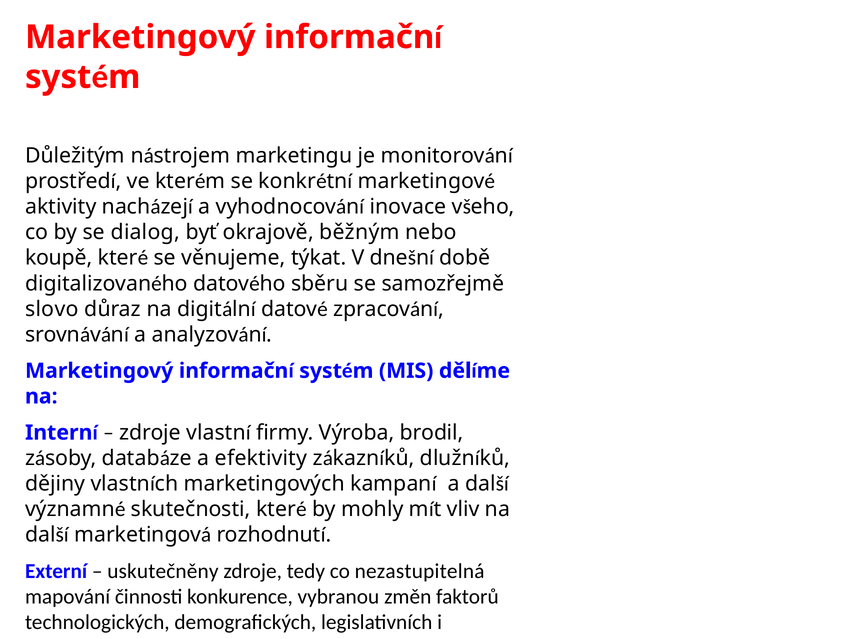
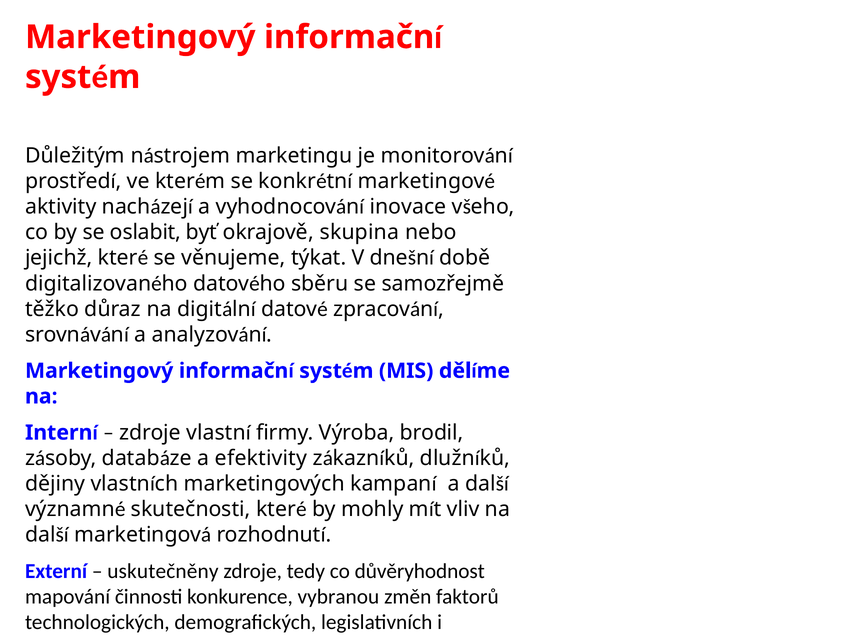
dialog: dialog -> oslabit
běžným: běžným -> skupina
koupě: koupě -> jejichž
slovo: slovo -> těžko
nezastupitelná: nezastupitelná -> důvěryhodnost
